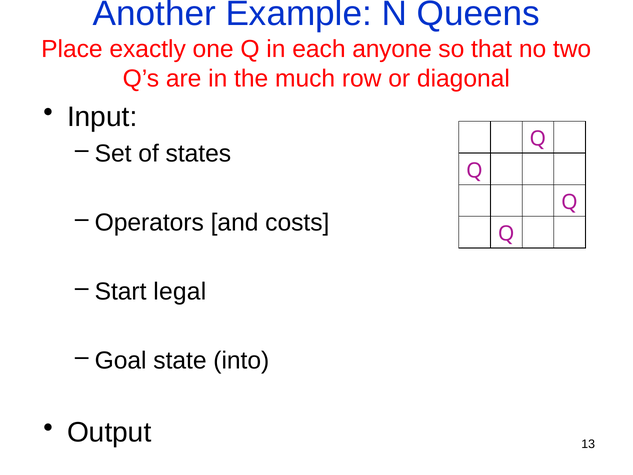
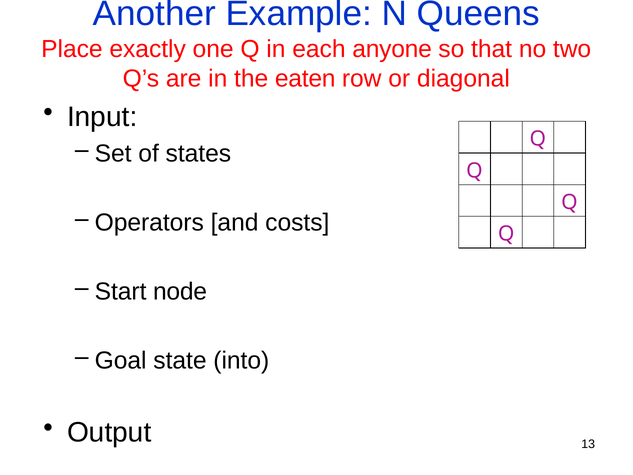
much: much -> eaten
legal: legal -> node
